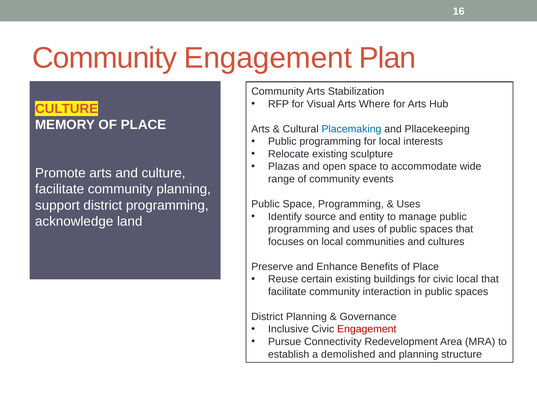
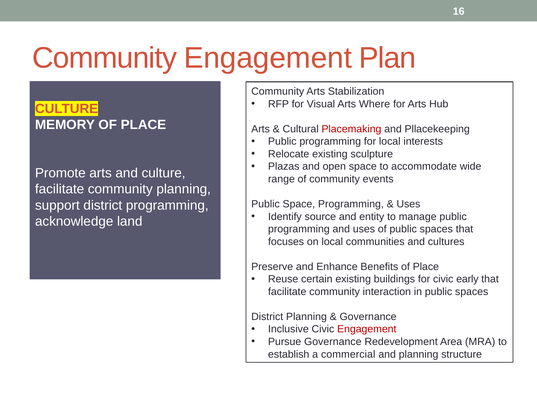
Placemaking colour: blue -> red
civic local: local -> early
Pursue Connectivity: Connectivity -> Governance
demolished: demolished -> commercial
